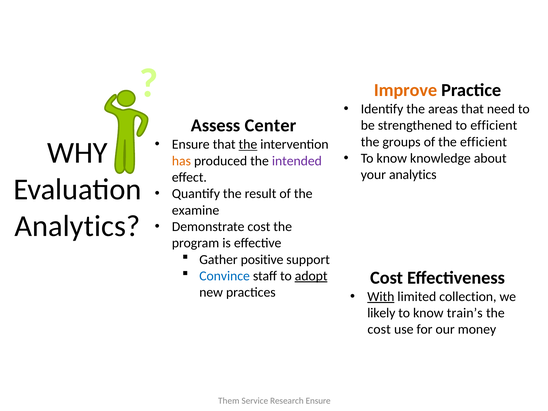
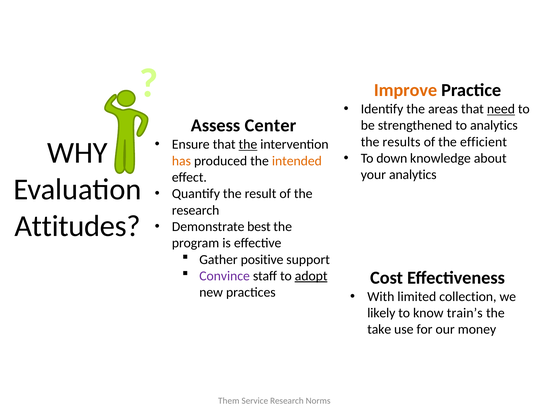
need underline: none -> present
to efficient: efficient -> analytics
groups: groups -> results
know at (392, 158): know -> down
intended colour: purple -> orange
examine at (196, 210): examine -> research
Analytics at (77, 226): Analytics -> Attitudes
Demonstrate cost: cost -> best
Convince colour: blue -> purple
With underline: present -> none
cost at (379, 329): cost -> take
Research Ensure: Ensure -> Norms
